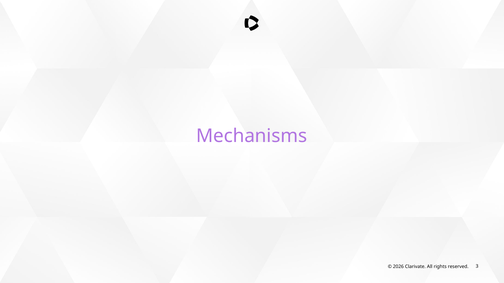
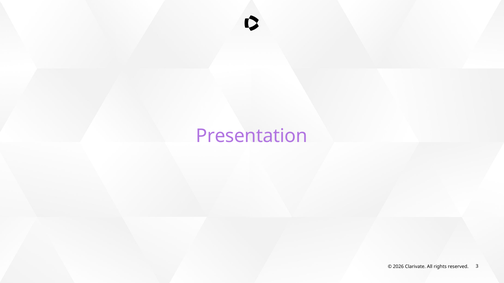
Mechanisms: Mechanisms -> Presentation
